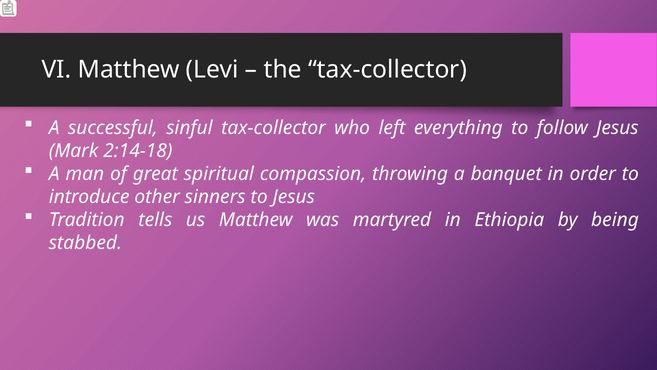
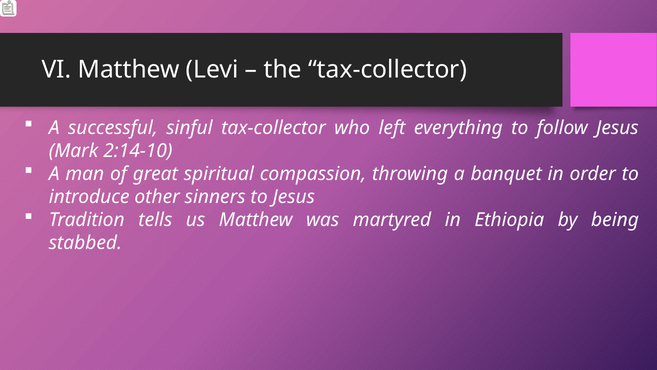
2:14-18: 2:14-18 -> 2:14-10
